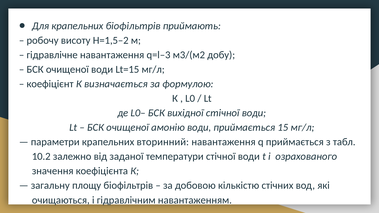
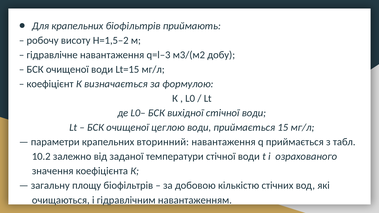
амонію: амонію -> цеглою
